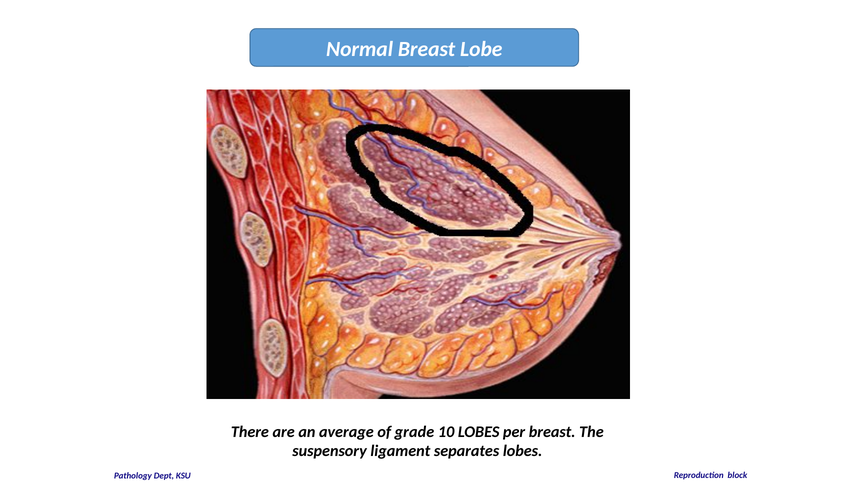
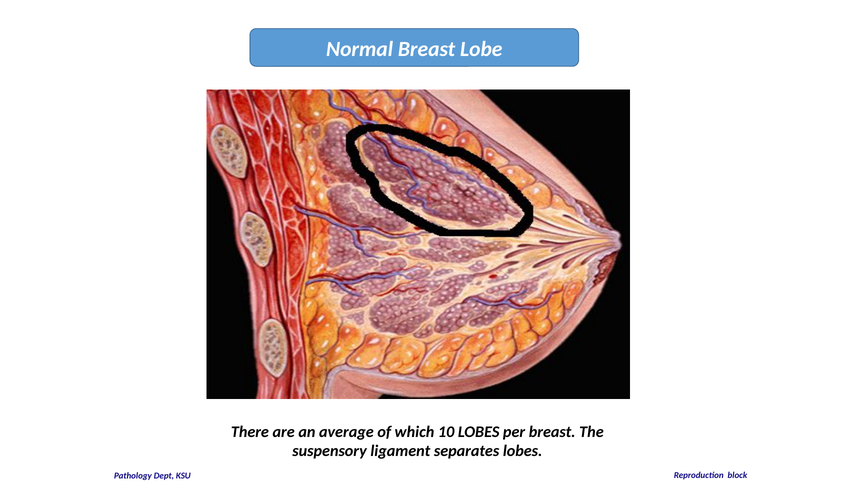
grade: grade -> which
